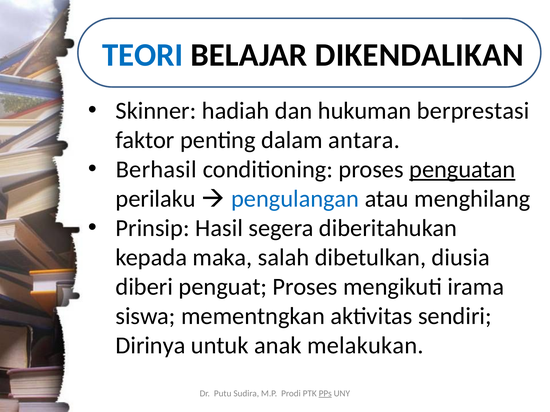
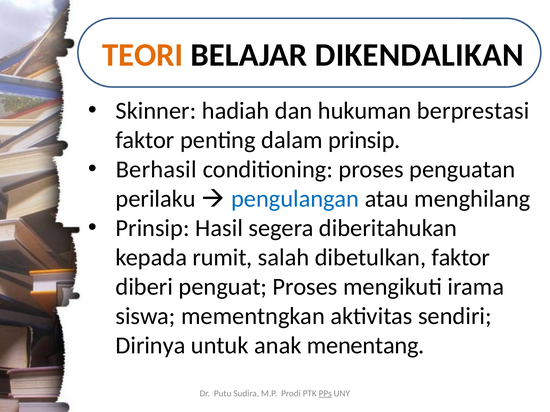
TEORI colour: blue -> orange
dalam antara: antara -> prinsip
penguatan underline: present -> none
maka: maka -> rumit
dibetulkan diusia: diusia -> faktor
melakukan: melakukan -> menentang
